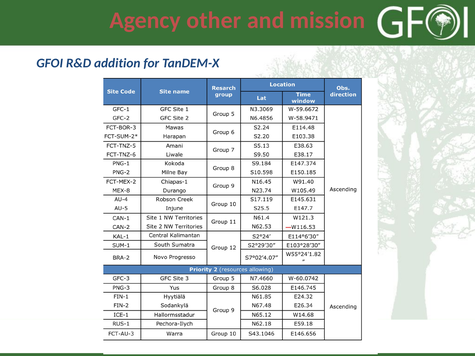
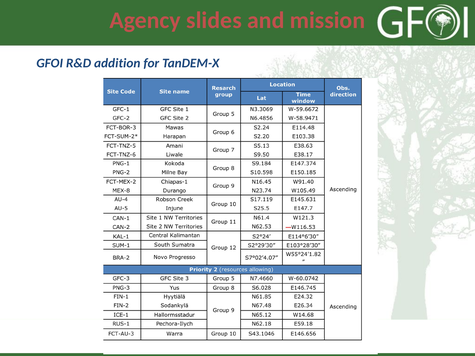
other: other -> slides
